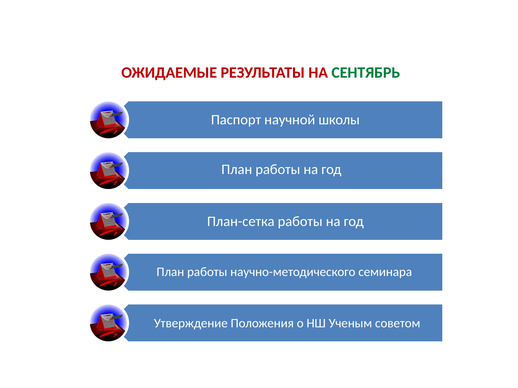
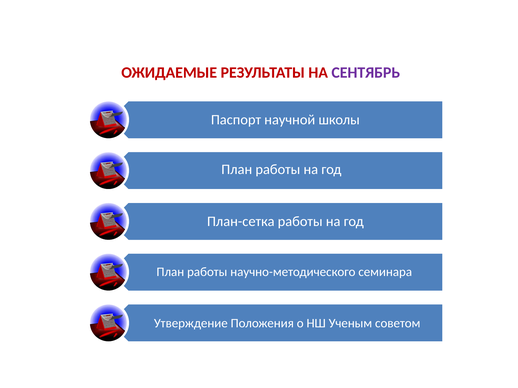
СЕНТЯБРЬ colour: green -> purple
